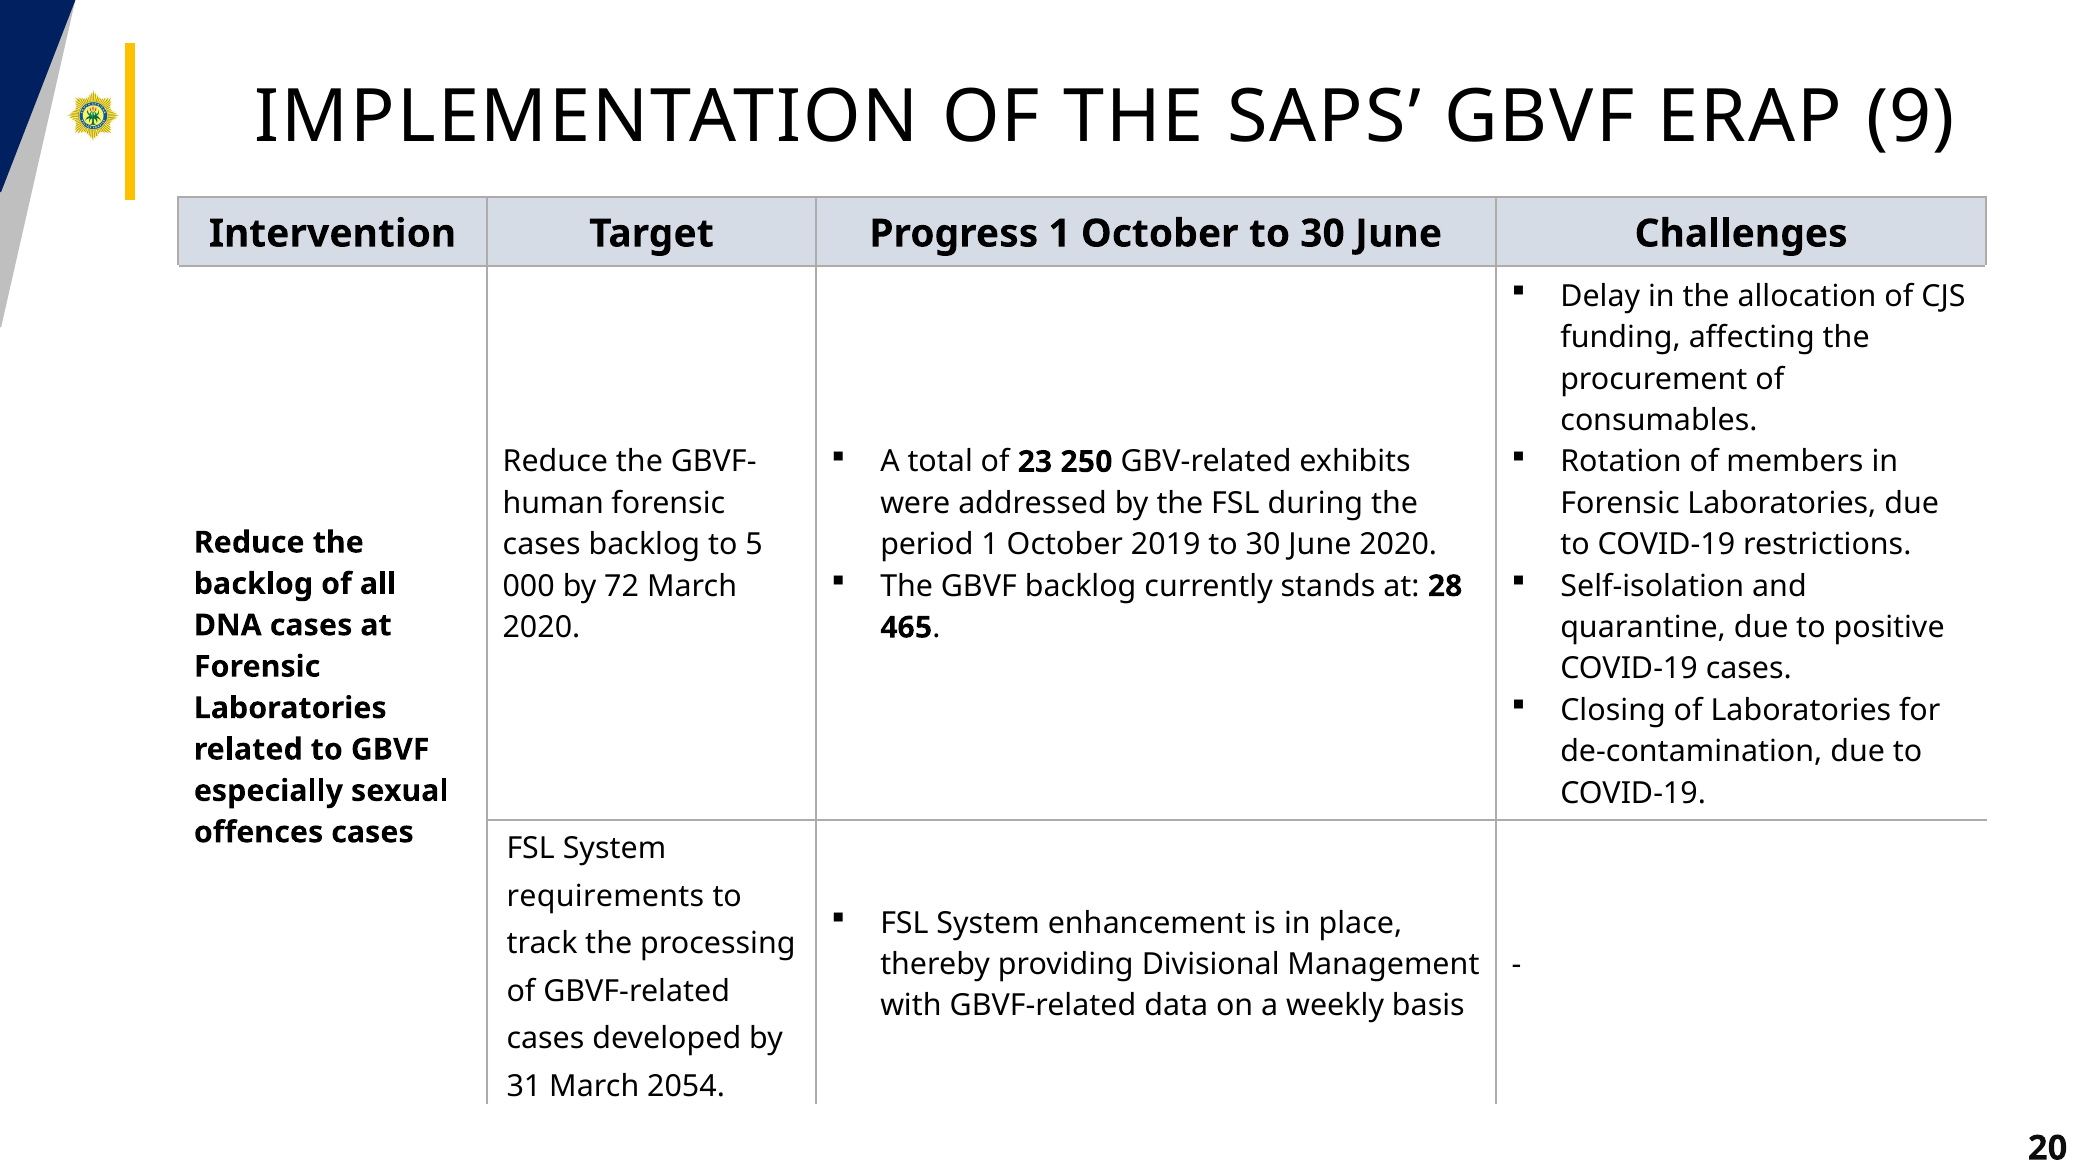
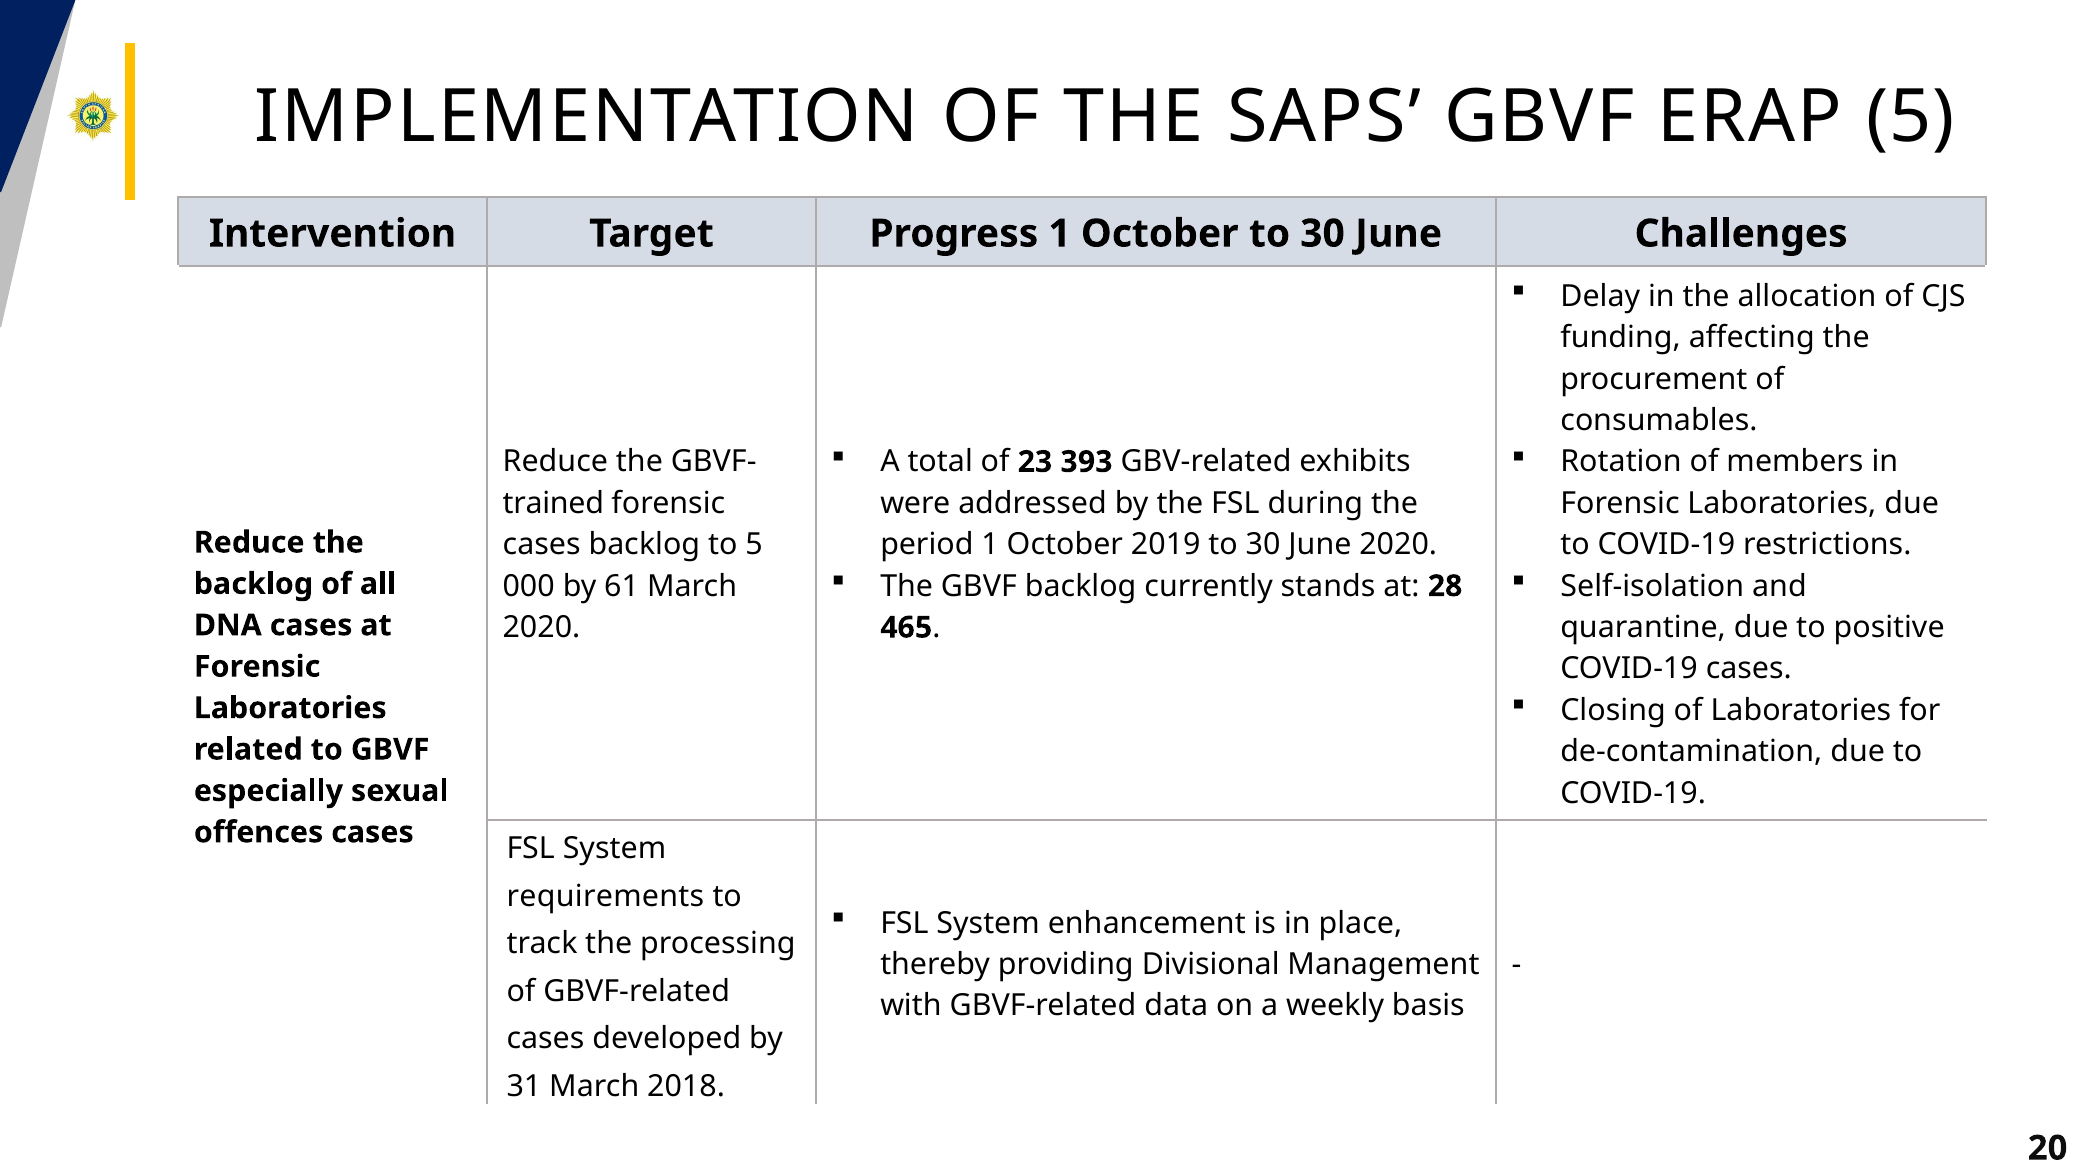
ERAP 9: 9 -> 5
250: 250 -> 393
human: human -> trained
72: 72 -> 61
2054: 2054 -> 2018
